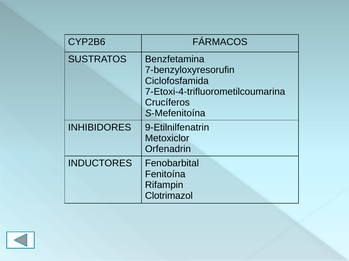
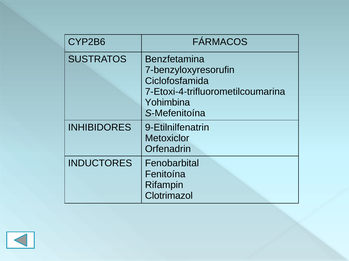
Crucíferos: Crucíferos -> Yohimbina
